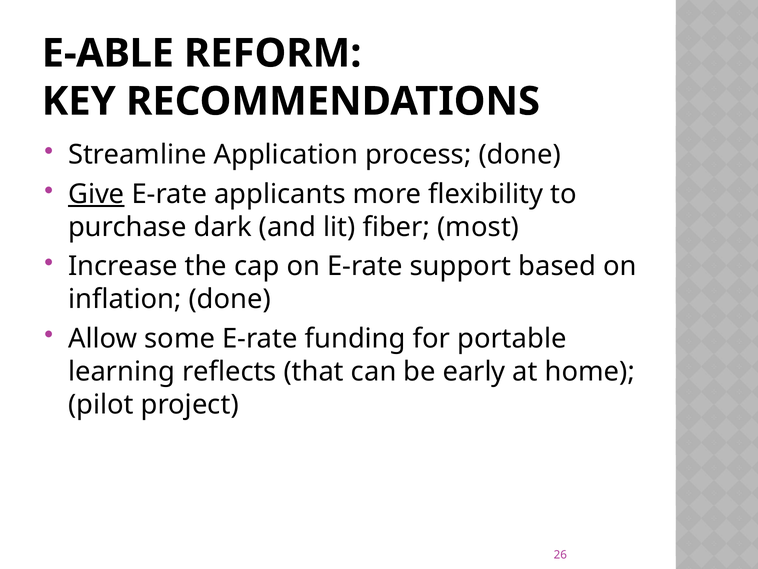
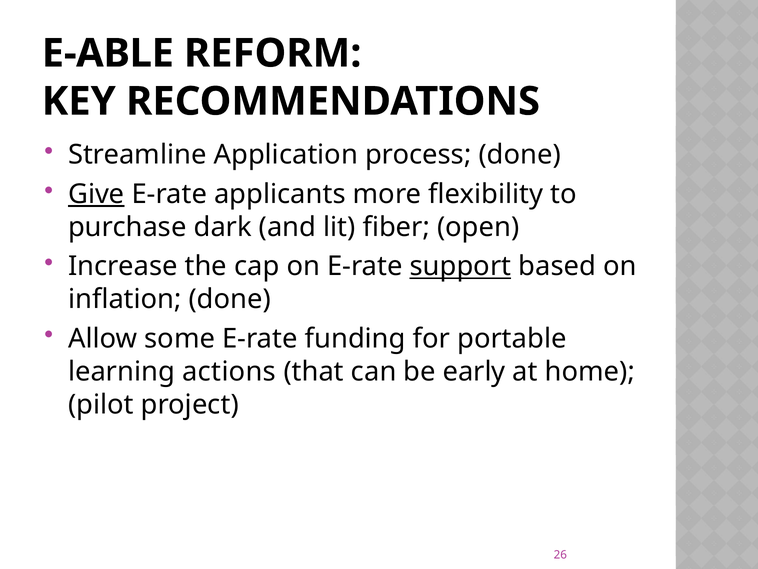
most: most -> open
support underline: none -> present
reflects: reflects -> actions
